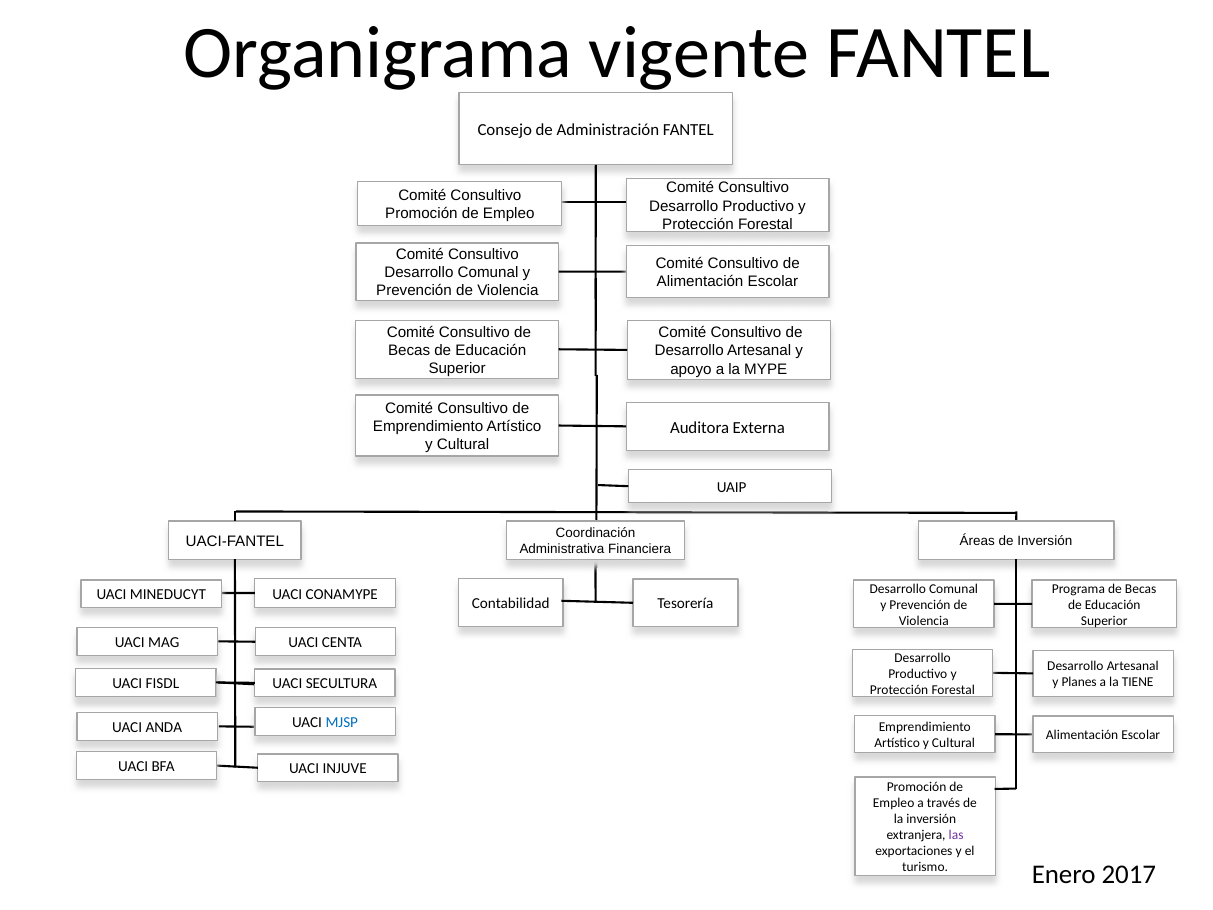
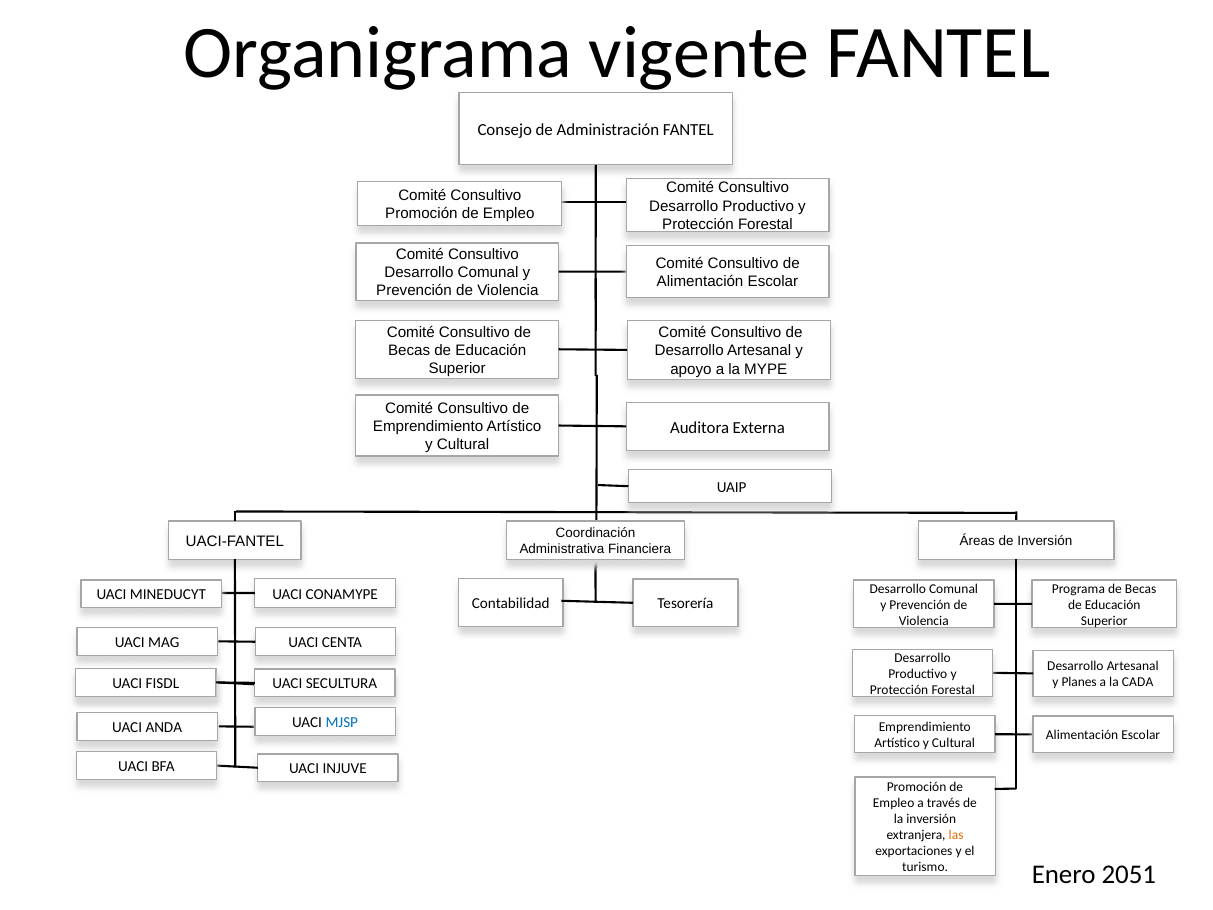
TIENE: TIENE -> CADA
las colour: purple -> orange
2017: 2017 -> 2051
